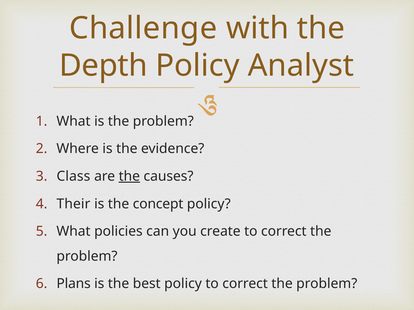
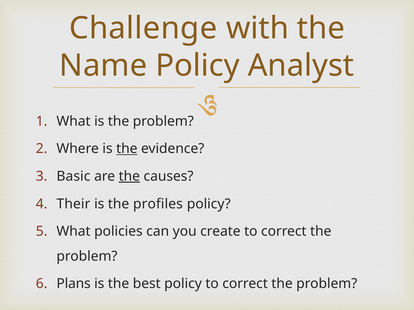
Depth: Depth -> Name
the at (127, 149) underline: none -> present
Class: Class -> Basic
concept: concept -> profiles
